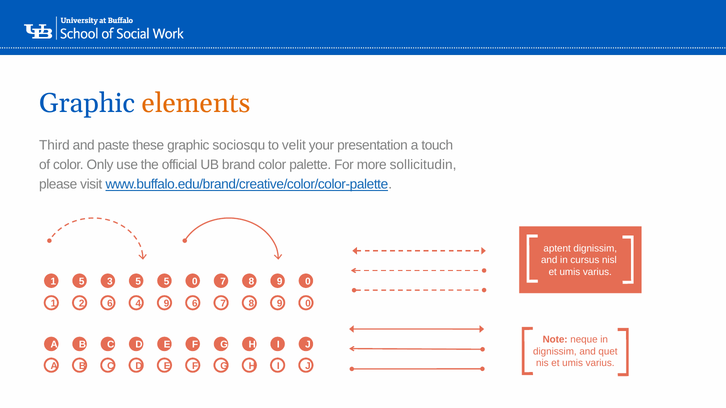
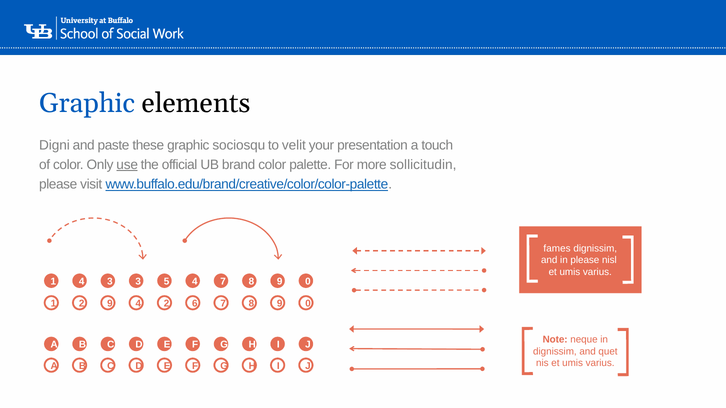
elements colour: orange -> black
Third: Third -> Digni
use underline: none -> present
aptent: aptent -> fames
in cursus: cursus -> please
1 5: 5 -> 4
3 5: 5 -> 3
5 0: 0 -> 4
2 6: 6 -> 9
4 9: 9 -> 2
